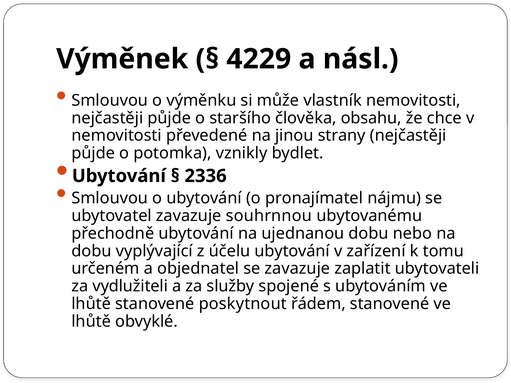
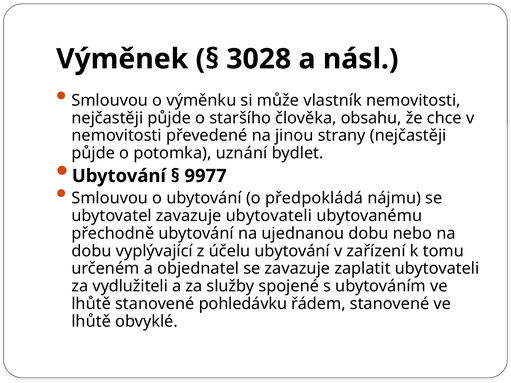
4229: 4229 -> 3028
vznikly: vznikly -> uznání
2336: 2336 -> 9977
pronajímatel: pronajímatel -> předpokládá
zavazuje souhrnnou: souhrnnou -> ubytovateli
poskytnout: poskytnout -> pohledávku
